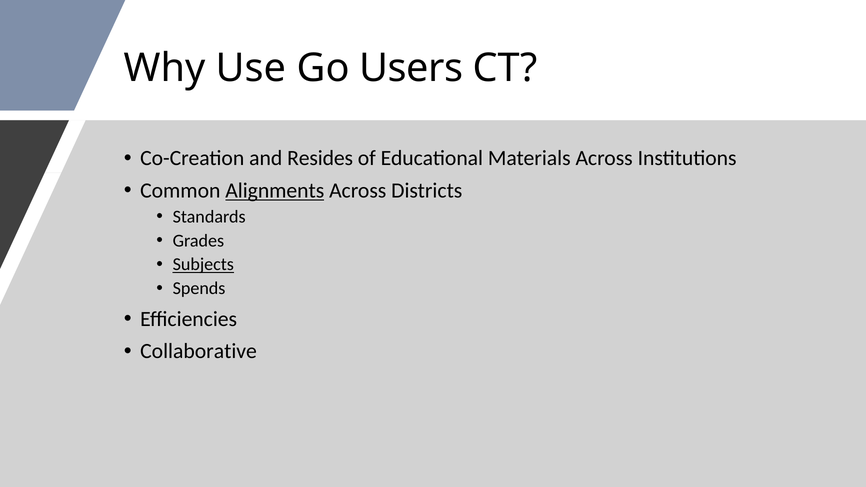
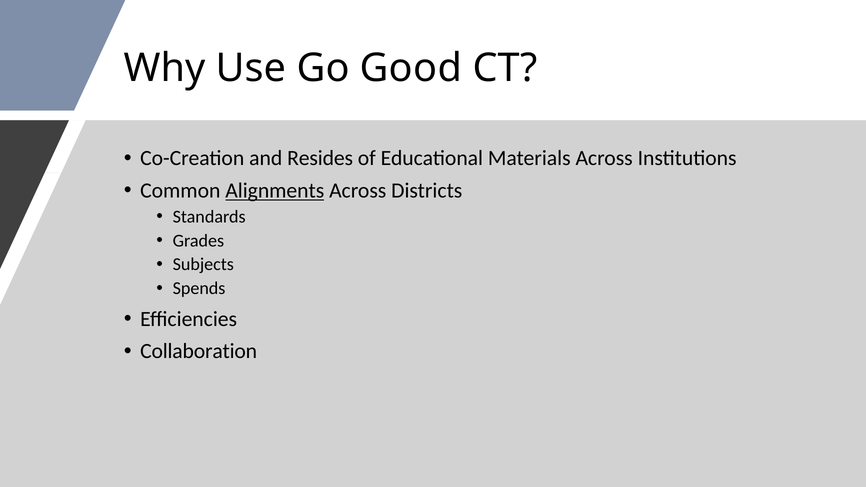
Users: Users -> Good
Subjects underline: present -> none
Collaborative: Collaborative -> Collaboration
